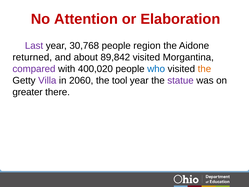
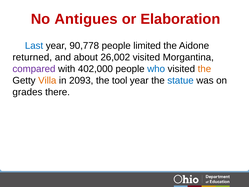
Attention: Attention -> Antigues
Last colour: purple -> blue
30,768: 30,768 -> 90,778
region: region -> limited
89,842: 89,842 -> 26,002
400,020: 400,020 -> 402,000
Villa colour: purple -> orange
2060: 2060 -> 2093
statue colour: purple -> blue
greater: greater -> grades
